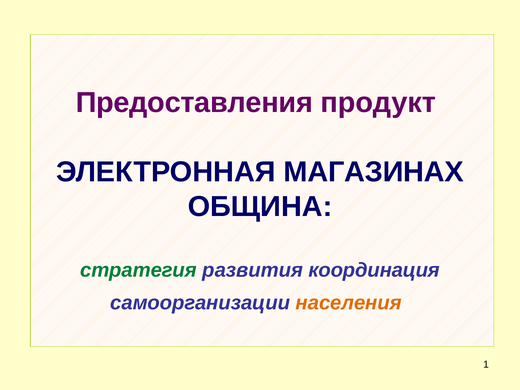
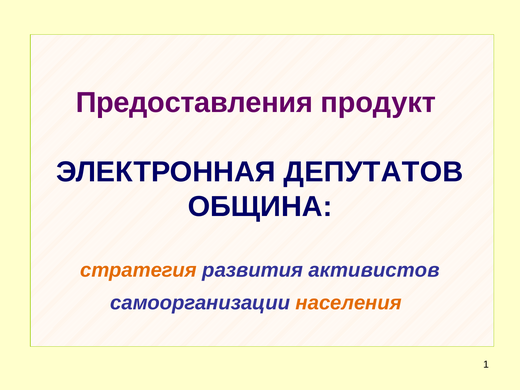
МАГАЗИНАХ: МАГАЗИНАХ -> ДЕПУТАТОВ
стратегия colour: green -> orange
координация: координация -> активистов
